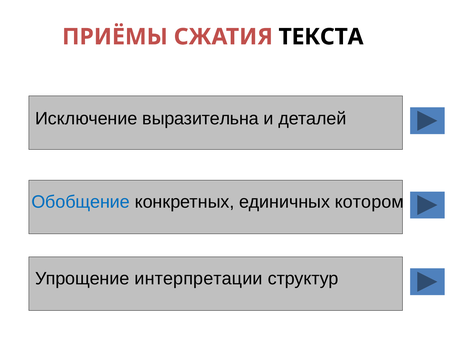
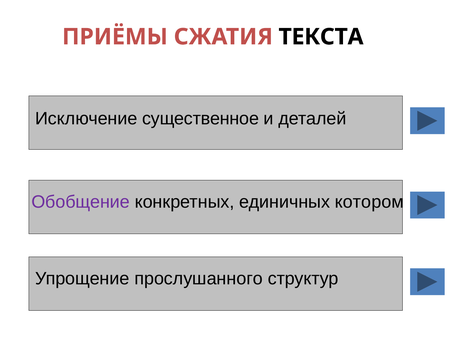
выразительна: выразительна -> существенное
Обобщение colour: blue -> purple
интерпретации: интерпретации -> прослушанного
